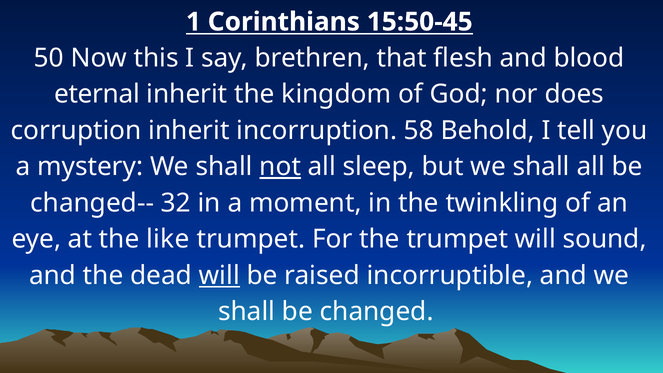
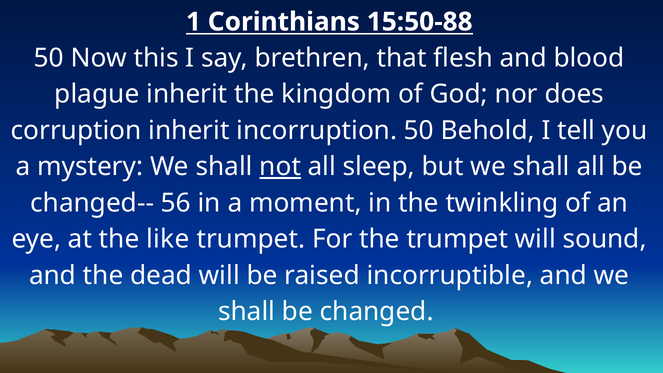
15:50-45: 15:50-45 -> 15:50-88
eternal: eternal -> plague
incorruption 58: 58 -> 50
32: 32 -> 56
will at (219, 275) underline: present -> none
